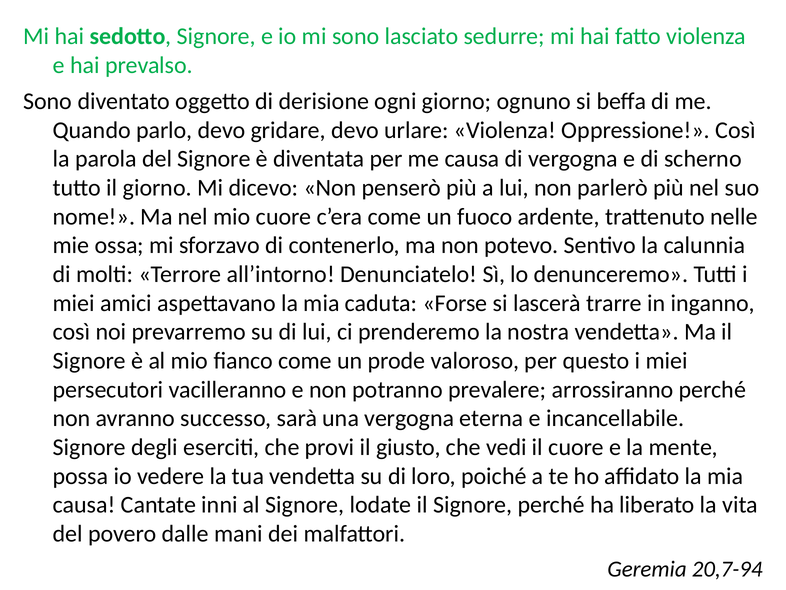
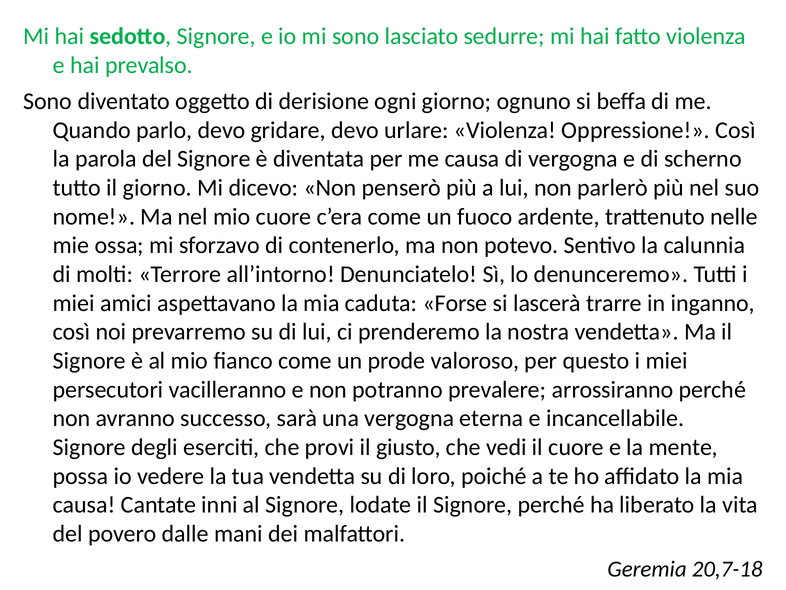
20,7-94: 20,7-94 -> 20,7-18
